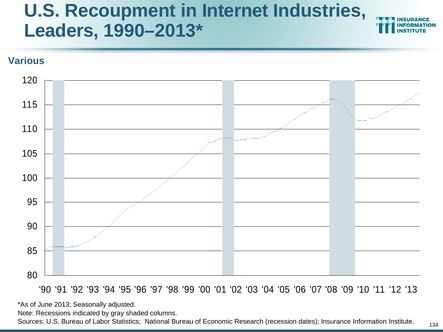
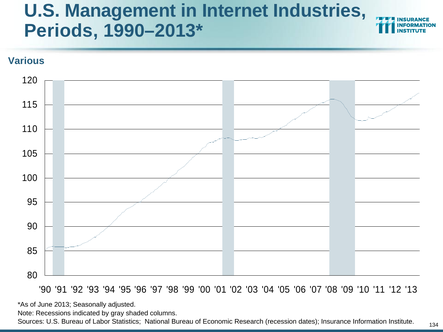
Recoupment: Recoupment -> Management
Leaders: Leaders -> Periods
